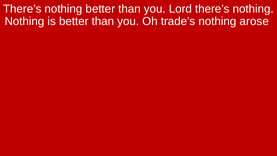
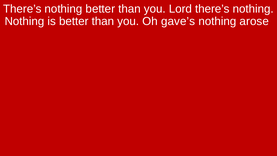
trade’s: trade’s -> gave’s
